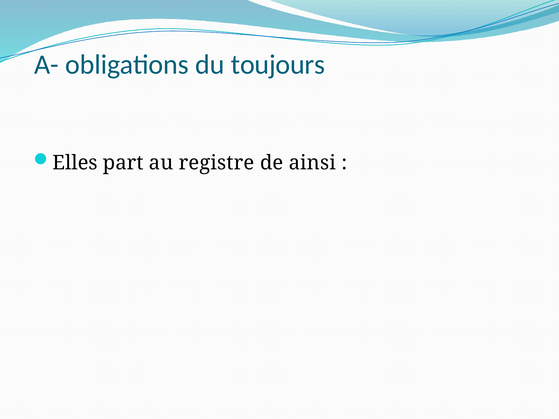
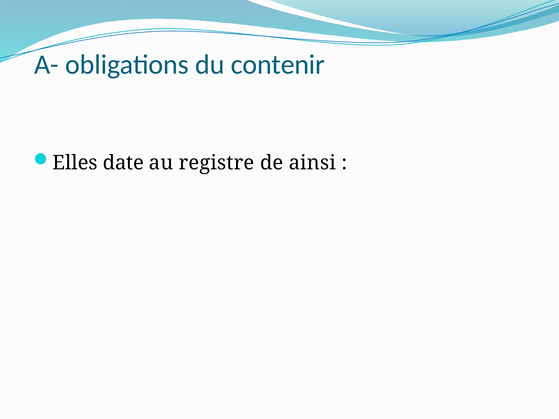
toujours: toujours -> contenir
part: part -> date
